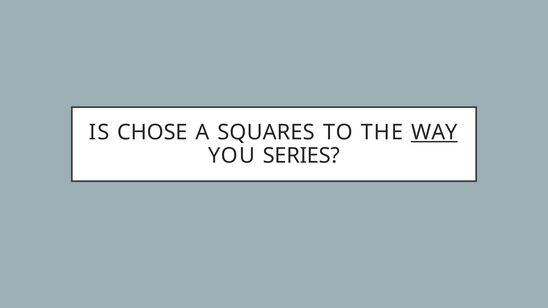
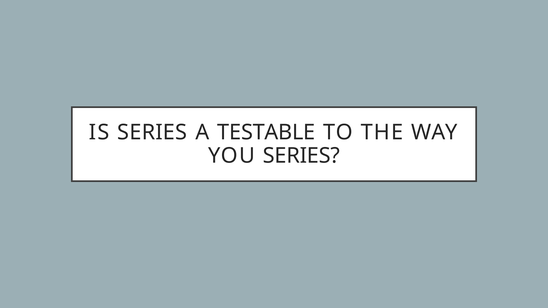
IS CHOSE: CHOSE -> SERIES
SQUARES: SQUARES -> TESTABLE
WAY underline: present -> none
